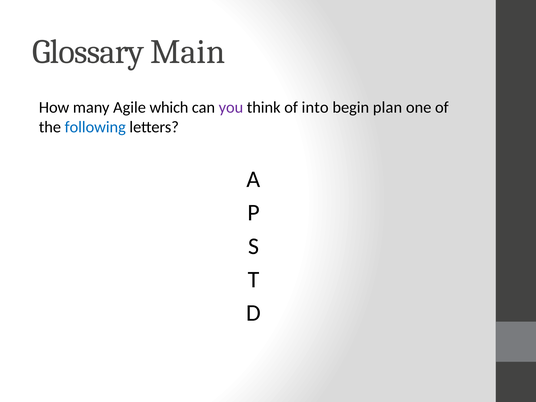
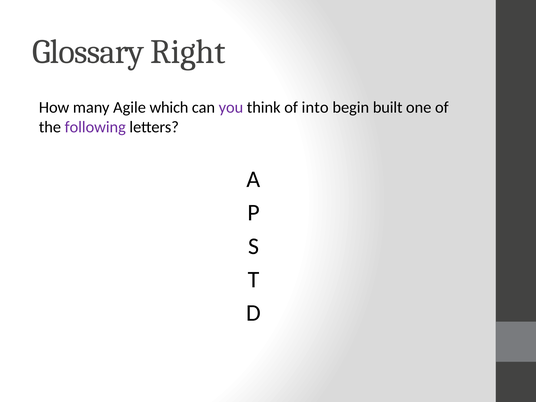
Main: Main -> Right
plan: plan -> built
following colour: blue -> purple
